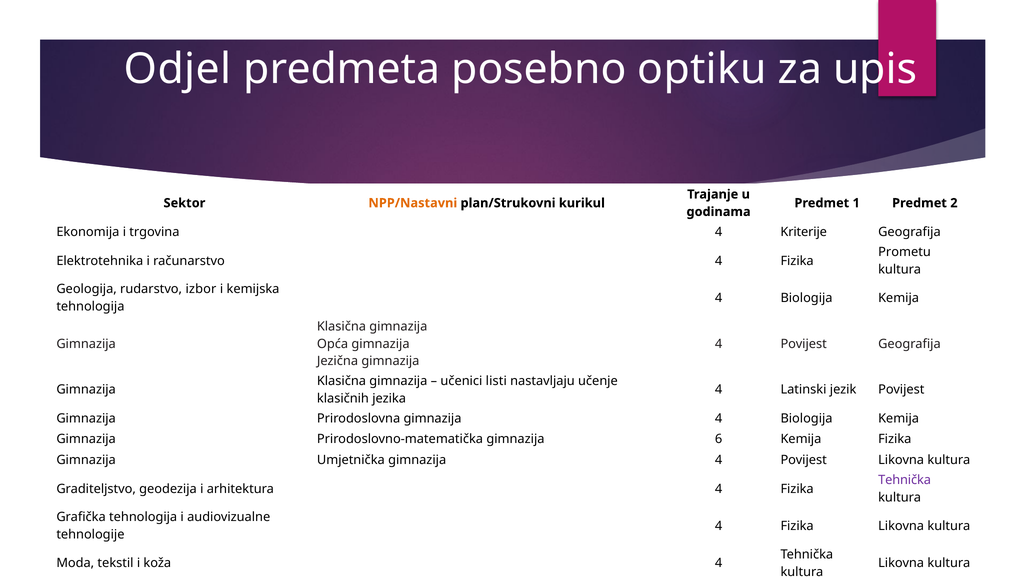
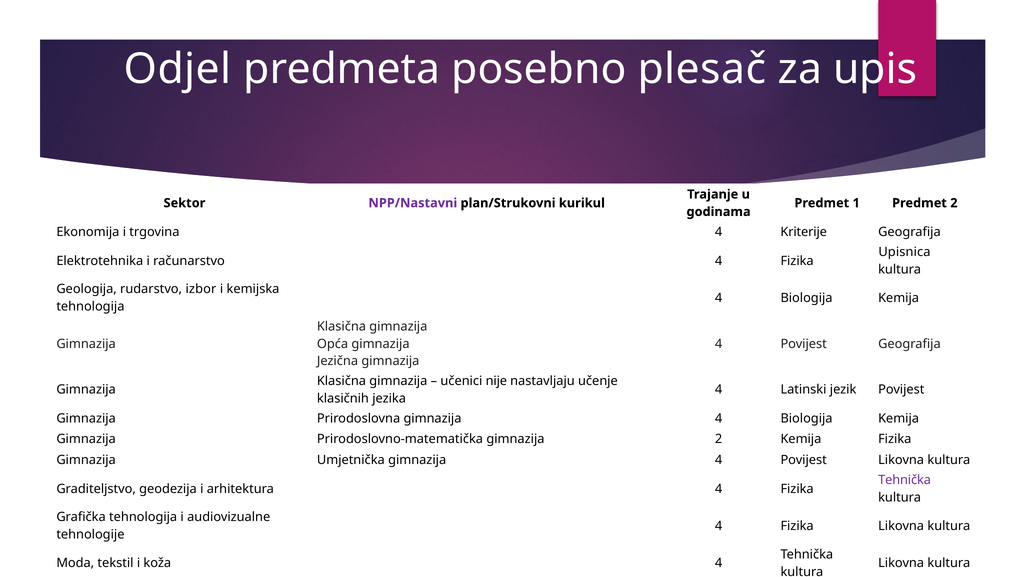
posebno optiku: optiku -> plesač
NPP/Nastavni colour: orange -> purple
Prometu: Prometu -> Upisnica
listi: listi -> nije
gimnazija 6: 6 -> 2
